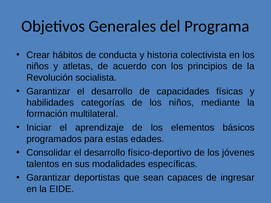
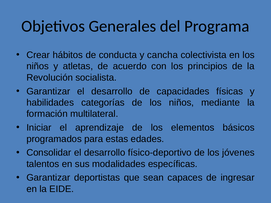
historia: historia -> cancha
